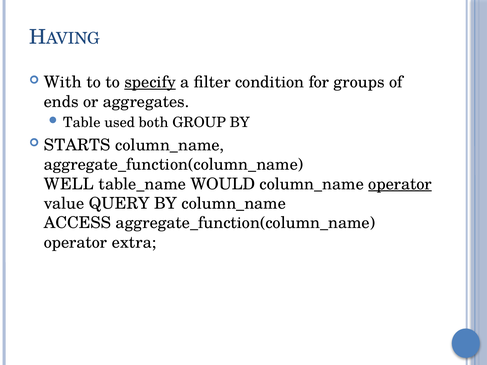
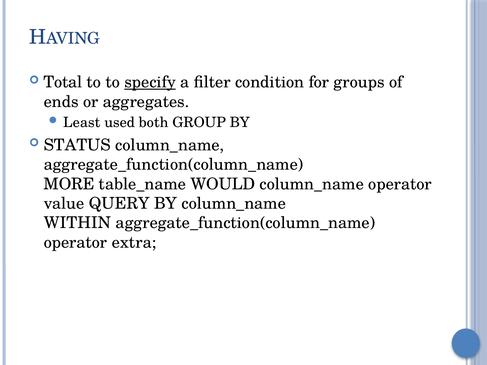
With: With -> Total
Table: Table -> Least
STARTS: STARTS -> STATUS
WELL: WELL -> MORE
operator at (400, 184) underline: present -> none
ACCESS: ACCESS -> WITHIN
